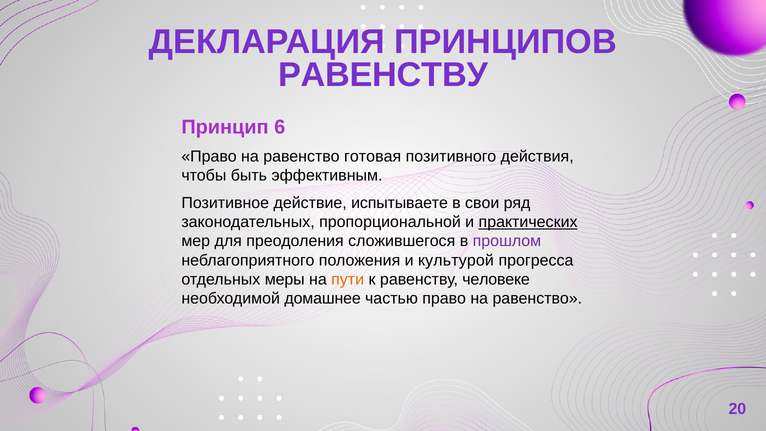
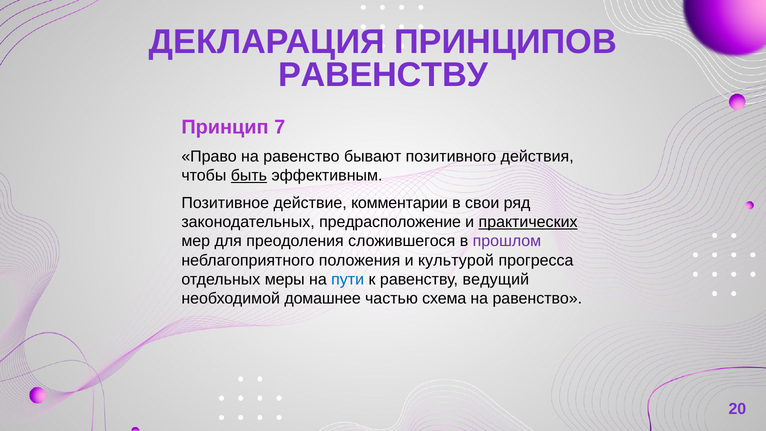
6: 6 -> 7
готовая: готовая -> бывают
быть underline: none -> present
испытываете: испытываете -> комментарии
пропорциональной: пропорциональной -> предрасположение
пути colour: orange -> blue
человеке: человеке -> ведущий
частью право: право -> схема
